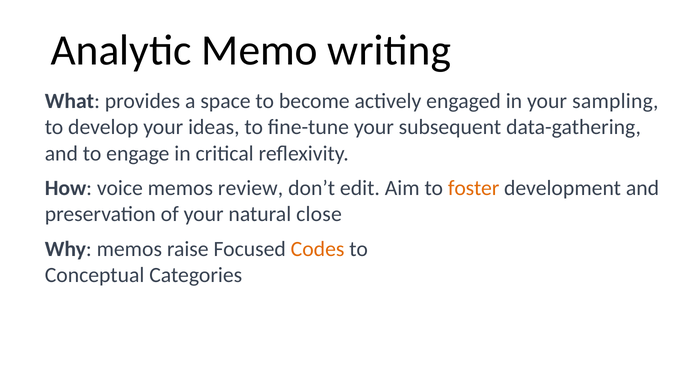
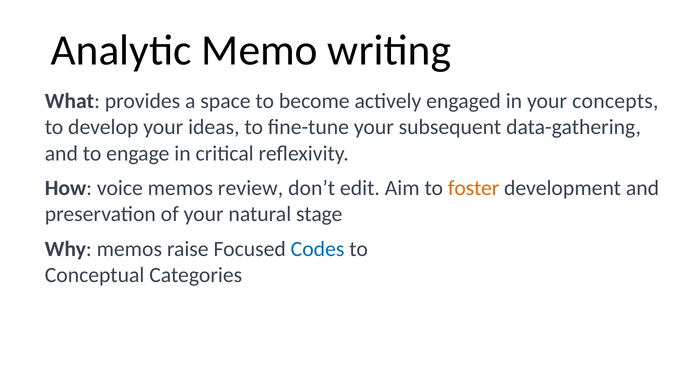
sampling: sampling -> concepts
close: close -> stage
Codes colour: orange -> blue
